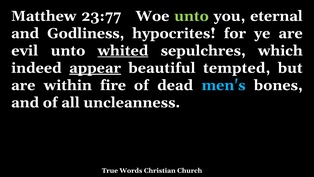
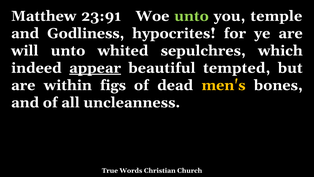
23:77: 23:77 -> 23:91
eternal: eternal -> temple
evil: evil -> will
whited underline: present -> none
fire: fire -> figs
men's colour: light blue -> yellow
